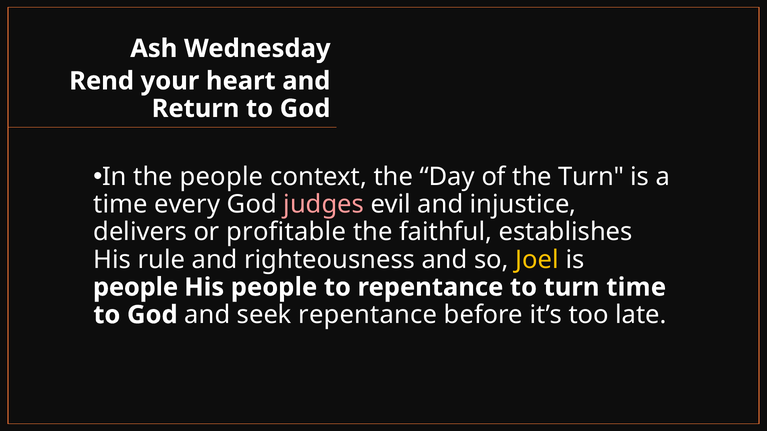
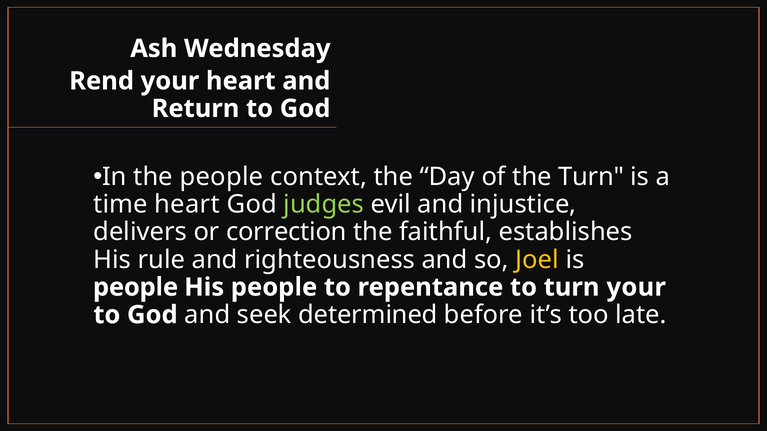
time every: every -> heart
judges colour: pink -> light green
profitable: profitable -> correction
turn time: time -> your
seek repentance: repentance -> determined
